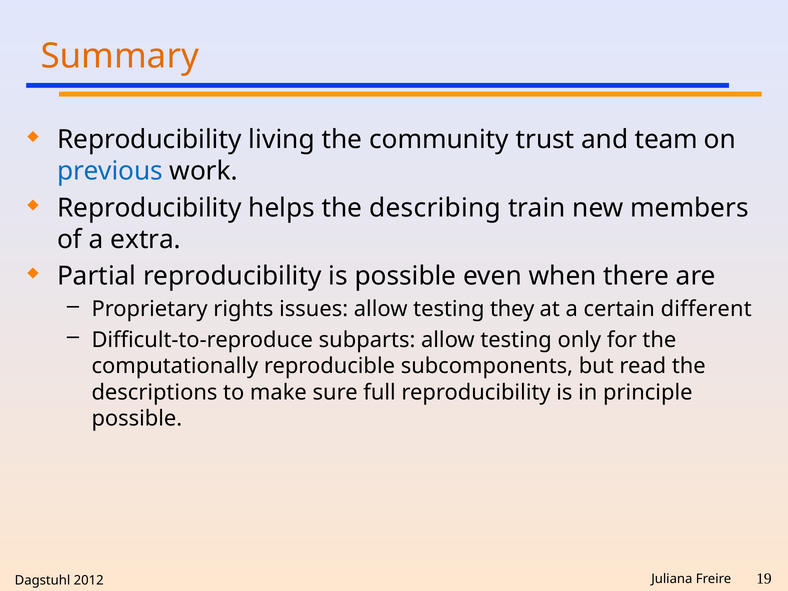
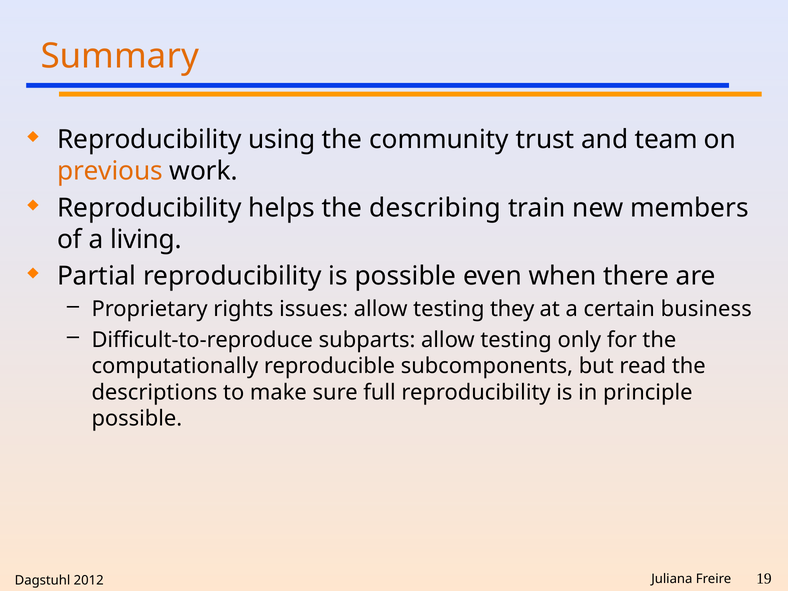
living: living -> using
previous colour: blue -> orange
extra: extra -> living
different: different -> business
